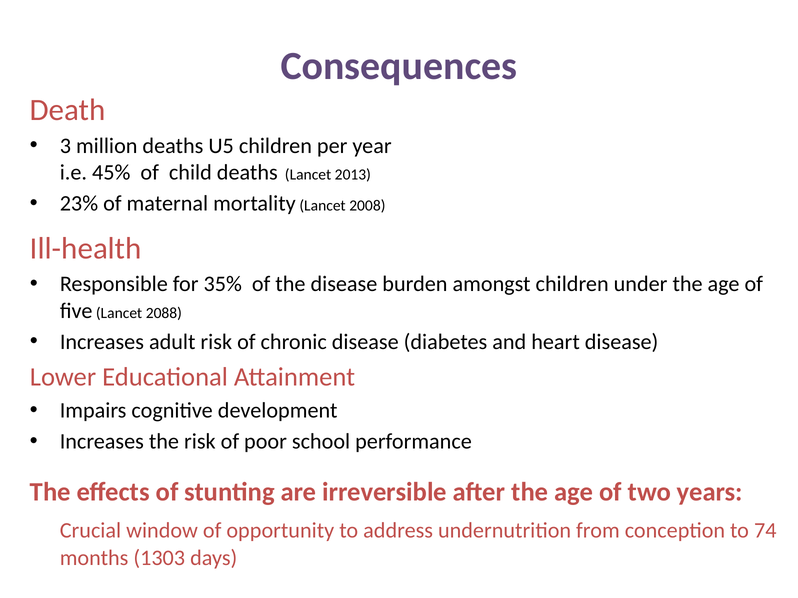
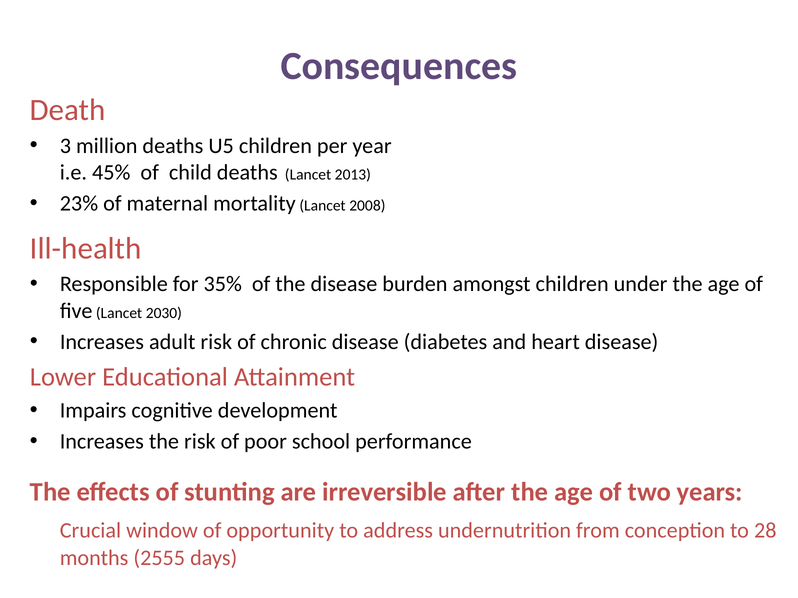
2088: 2088 -> 2030
74: 74 -> 28
1303: 1303 -> 2555
